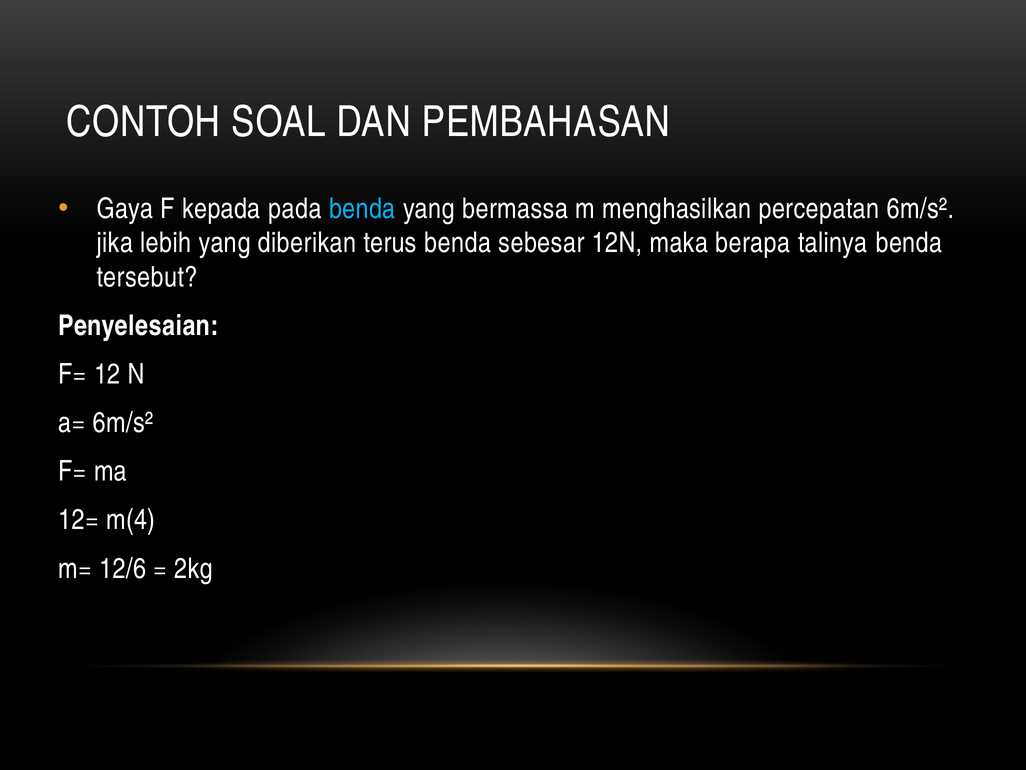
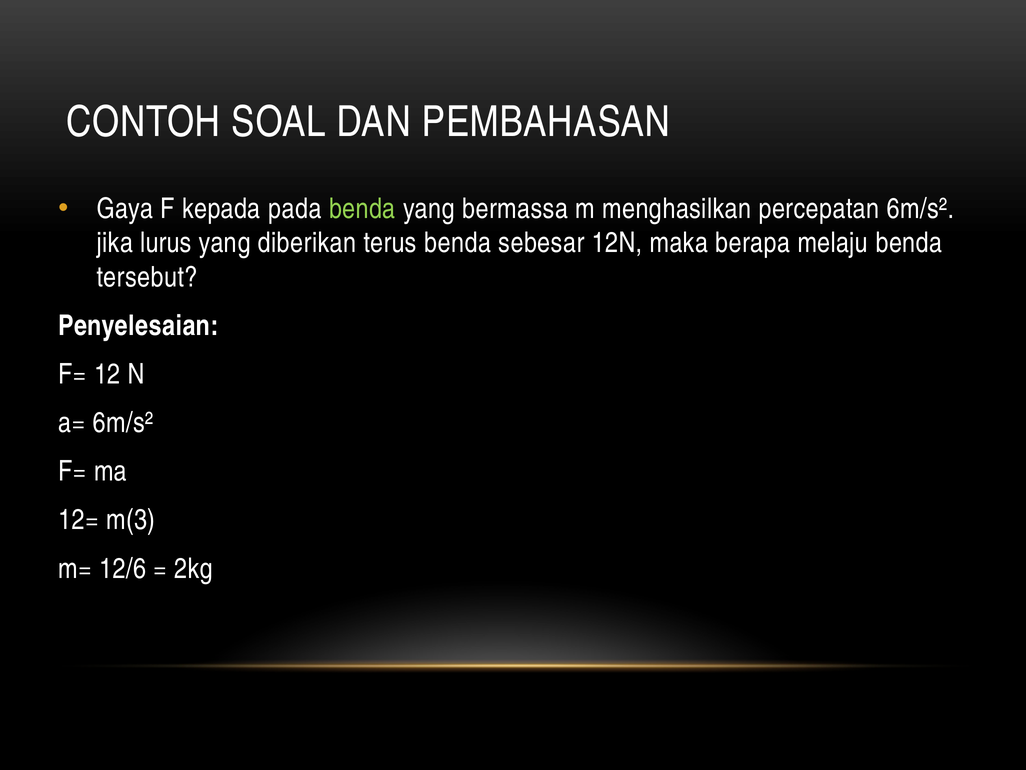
benda at (362, 209) colour: light blue -> light green
lebih: lebih -> lurus
talinya: talinya -> melaju
m(4: m(4 -> m(3
